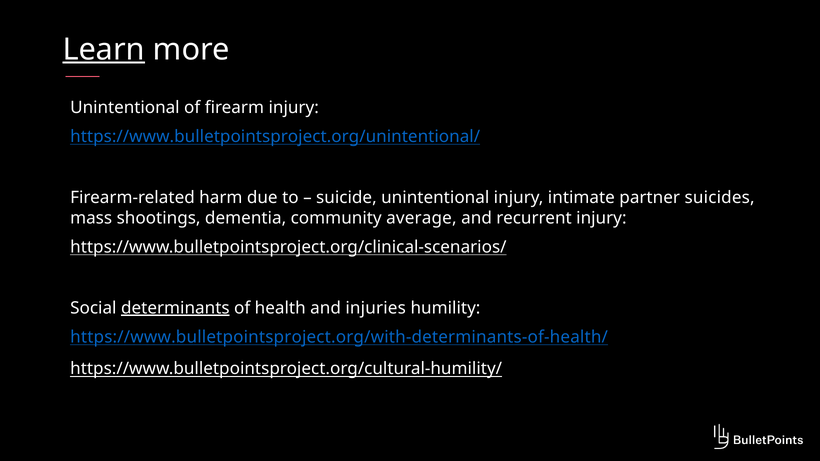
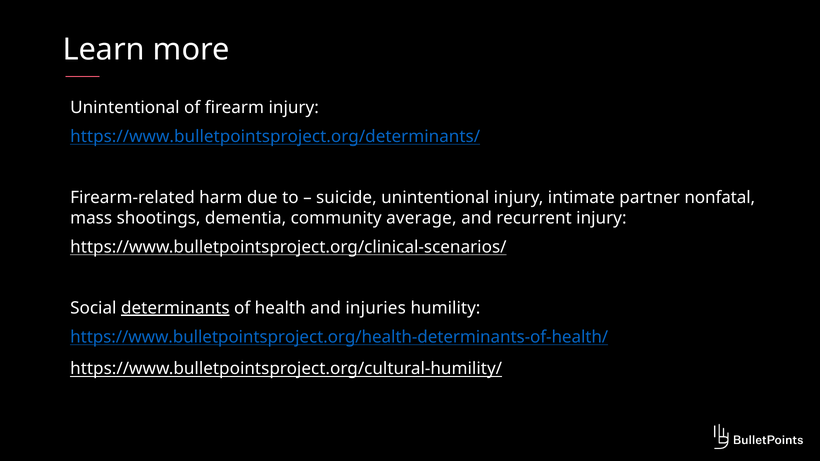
Learn underline: present -> none
https://www.bulletpointsproject.org/unintentional/: https://www.bulletpointsproject.org/unintentional/ -> https://www.bulletpointsproject.org/determinants/
suicides: suicides -> nonfatal
https://www.bulletpointsproject.org/with-determinants-of-health/: https://www.bulletpointsproject.org/with-determinants-of-health/ -> https://www.bulletpointsproject.org/health-determinants-of-health/
